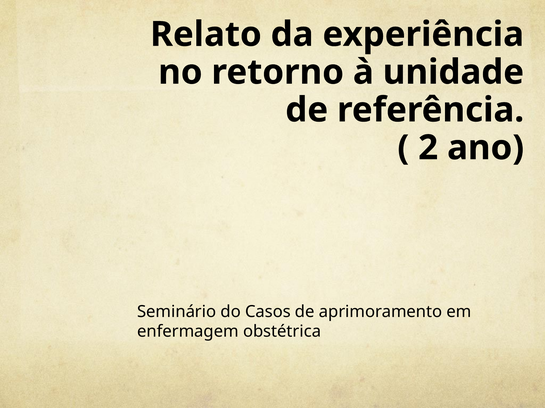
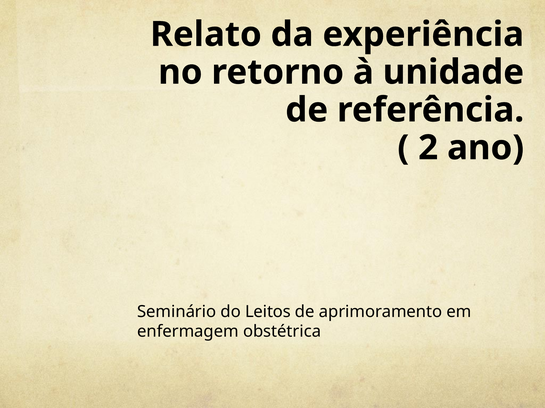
Casos: Casos -> Leitos
